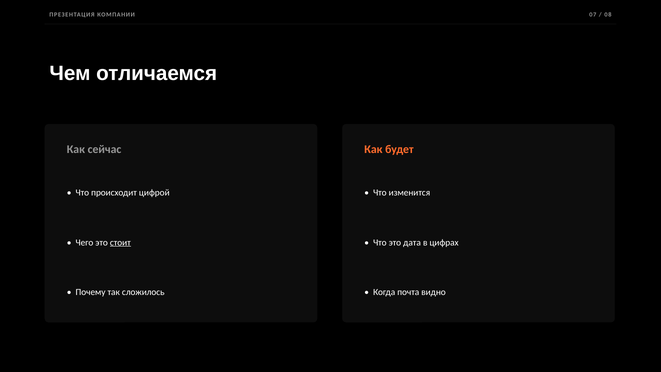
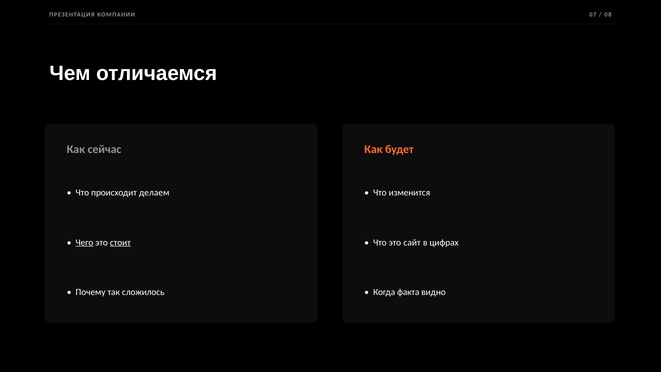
цифрой: цифрой -> делаем
Чего underline: none -> present
дата: дата -> сайт
почта: почта -> факта
